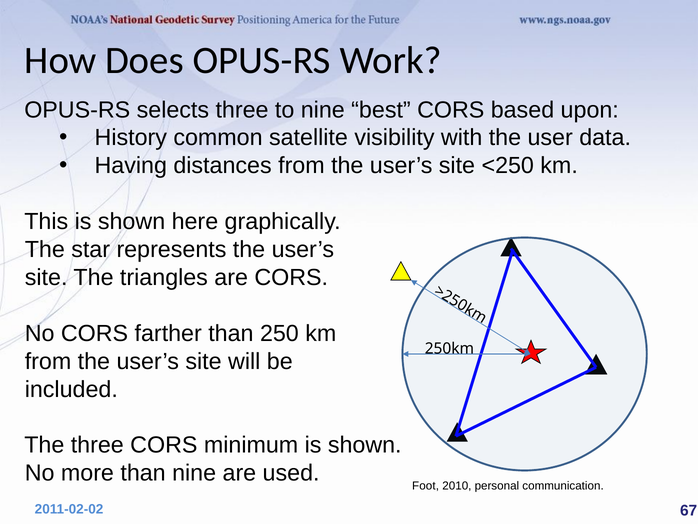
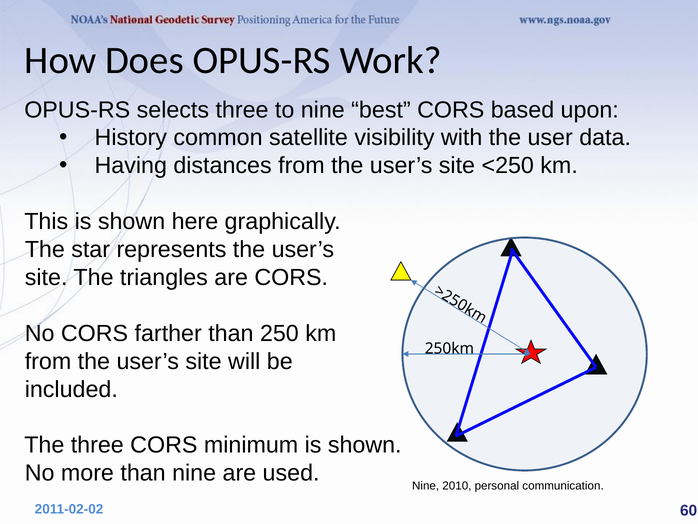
Foot at (426, 485): Foot -> Nine
67: 67 -> 60
